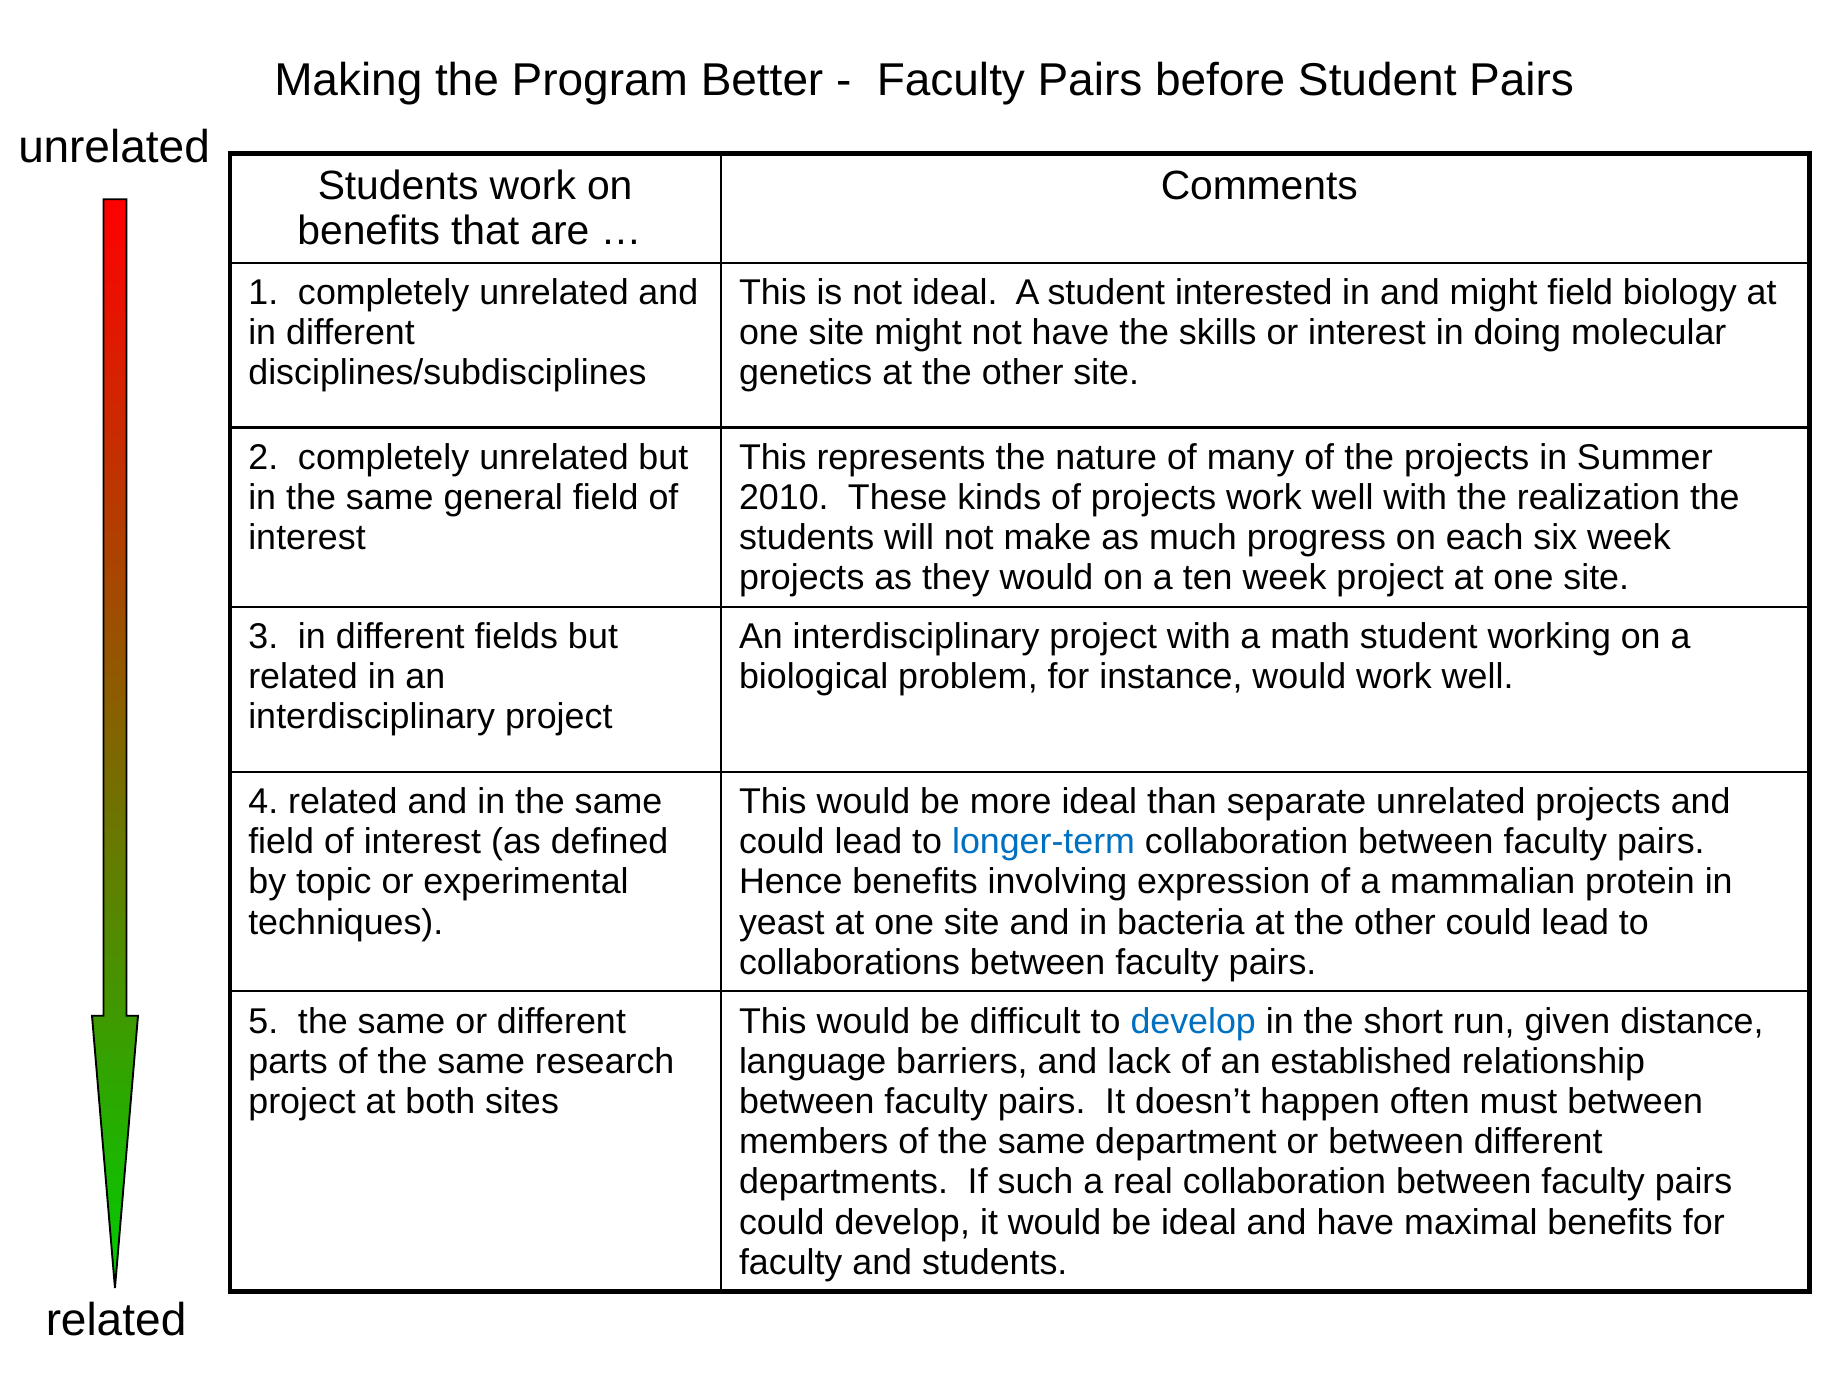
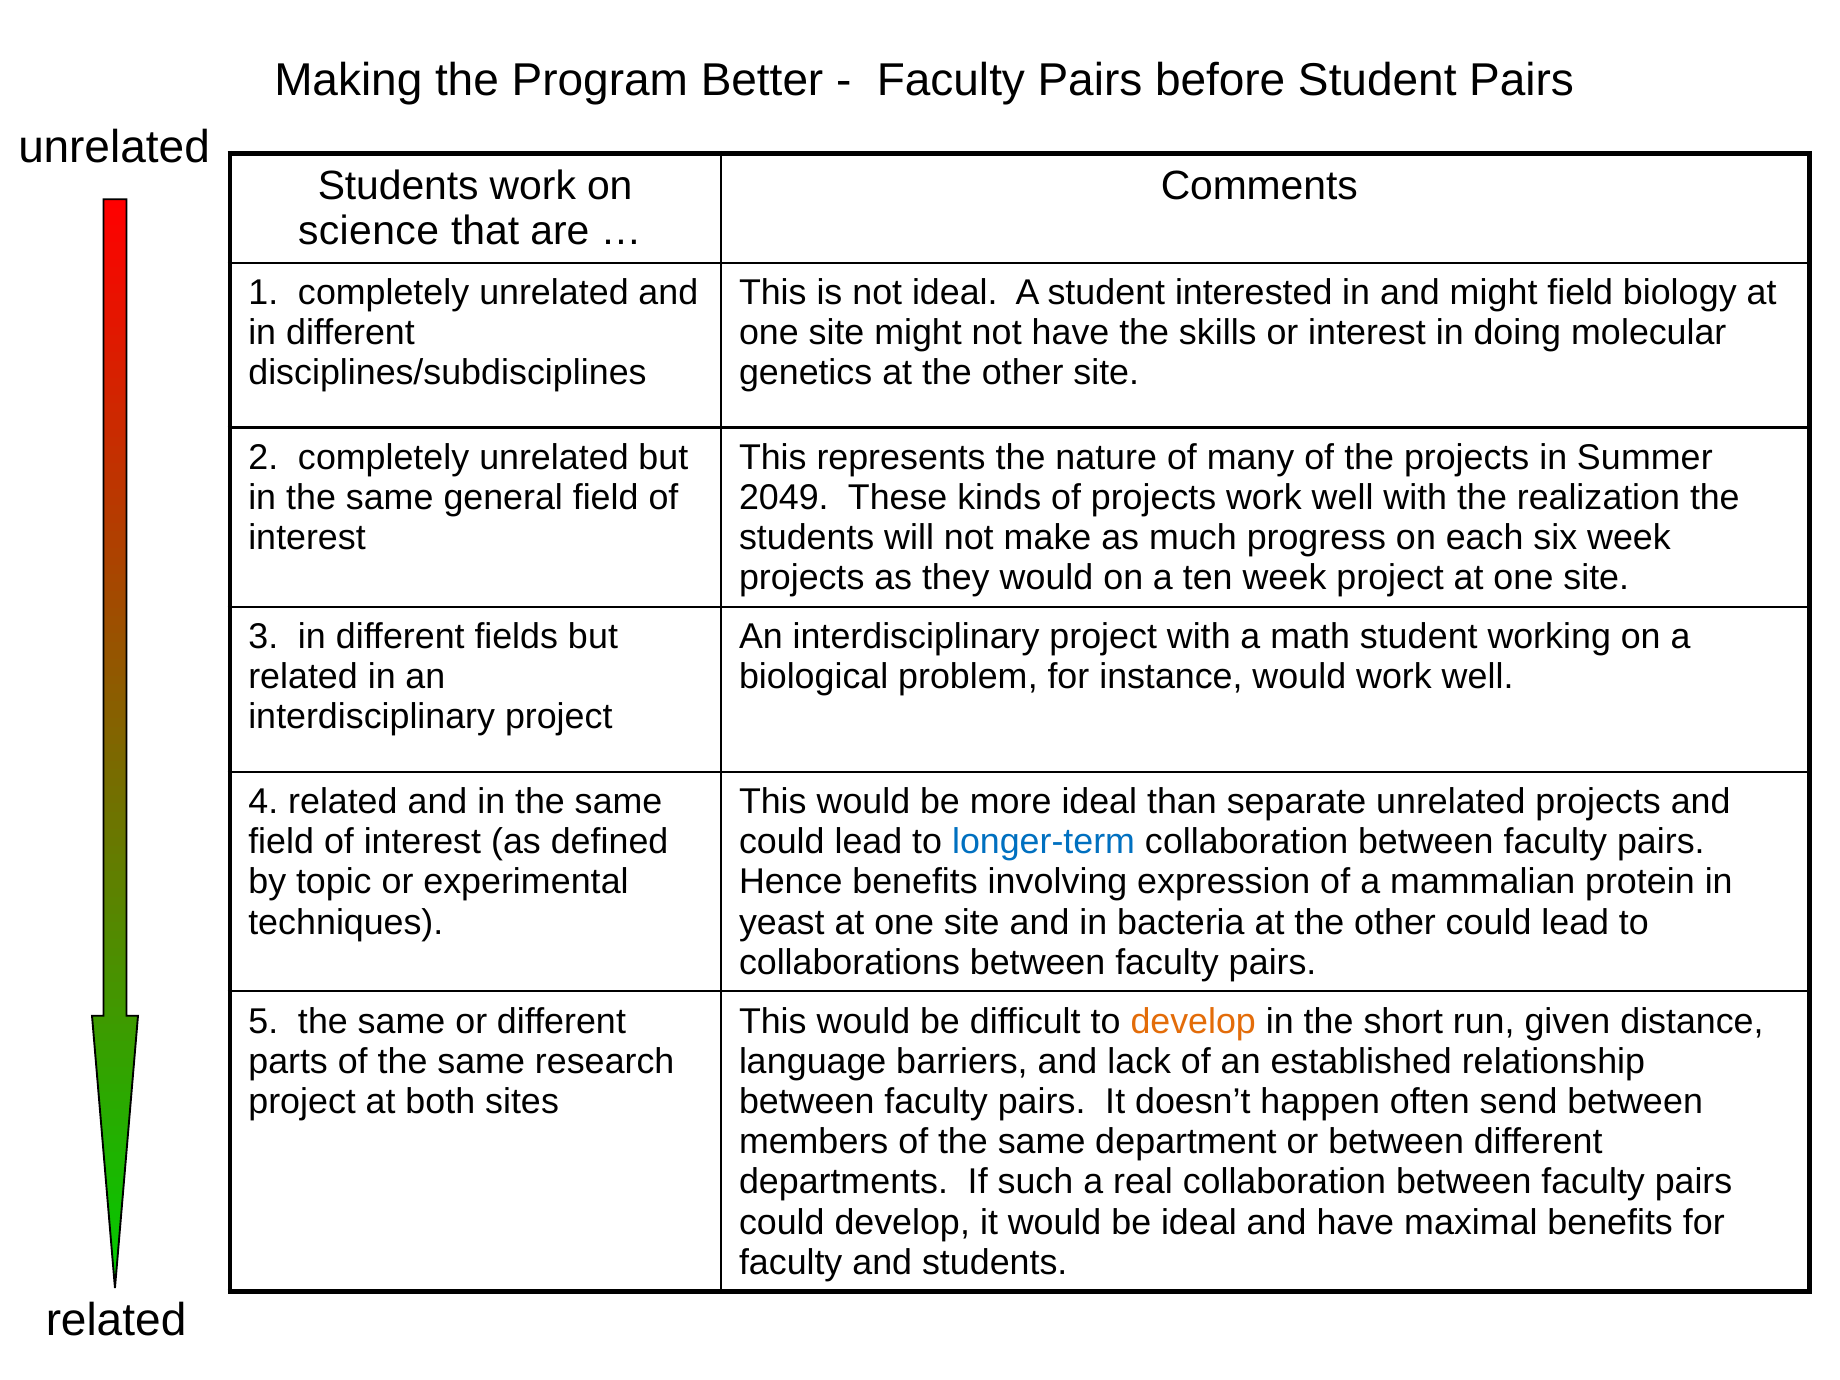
benefits at (369, 231): benefits -> science
2010: 2010 -> 2049
develop at (1193, 1021) colour: blue -> orange
must: must -> send
